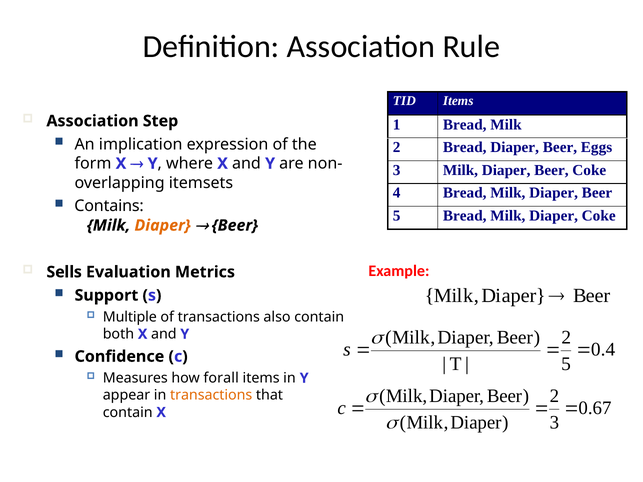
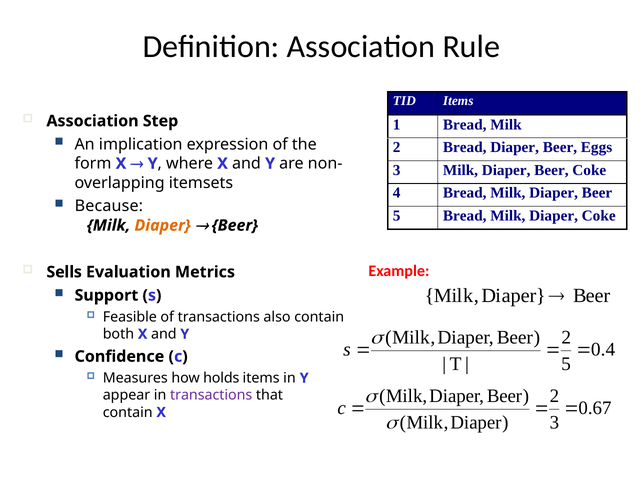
Contains: Contains -> Because
Multiple: Multiple -> Feasible
forall: forall -> holds
transactions at (211, 395) colour: orange -> purple
